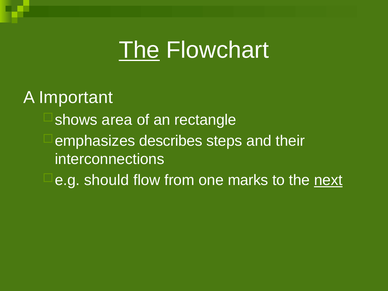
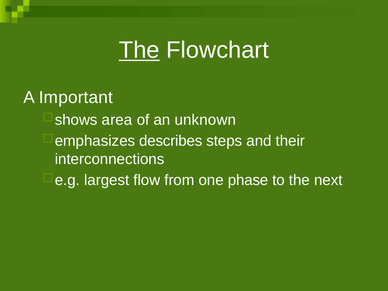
rectangle: rectangle -> unknown
should: should -> largest
marks: marks -> phase
next underline: present -> none
